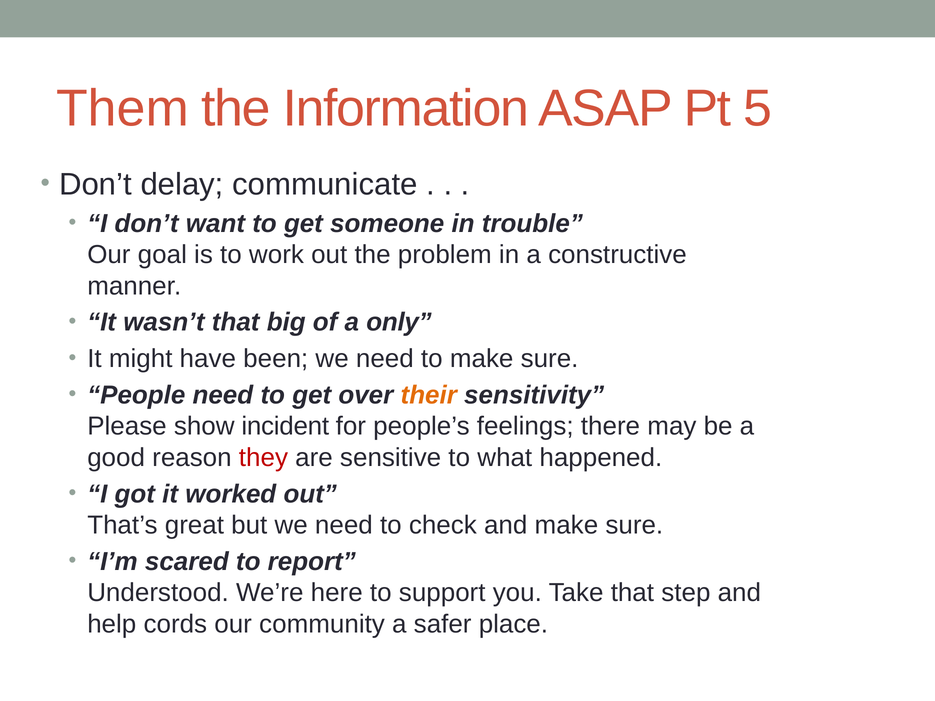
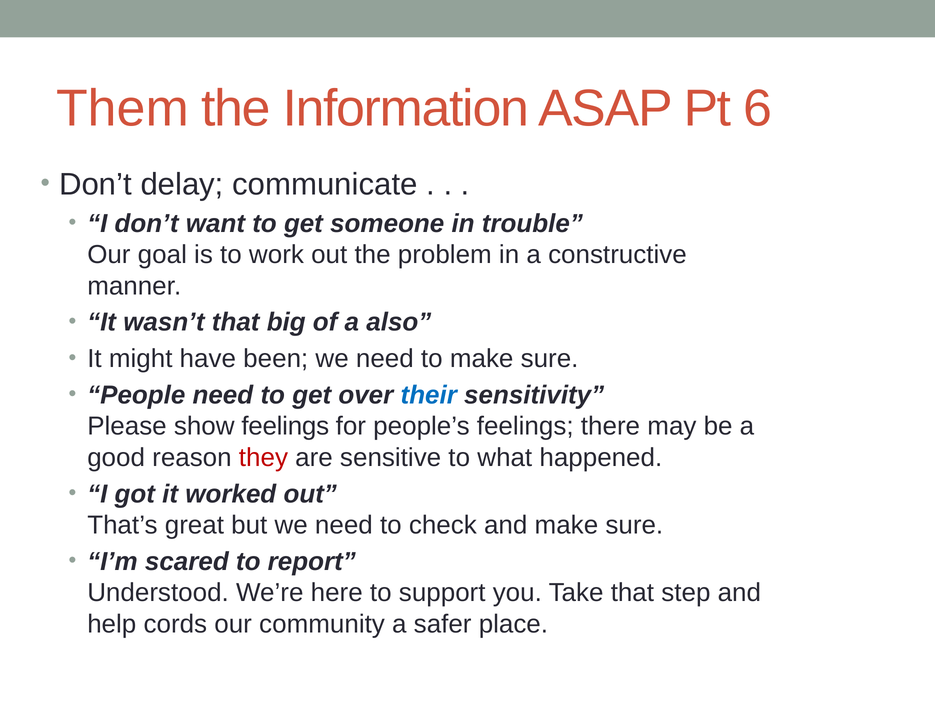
5: 5 -> 6
only: only -> also
their colour: orange -> blue
show incident: incident -> feelings
